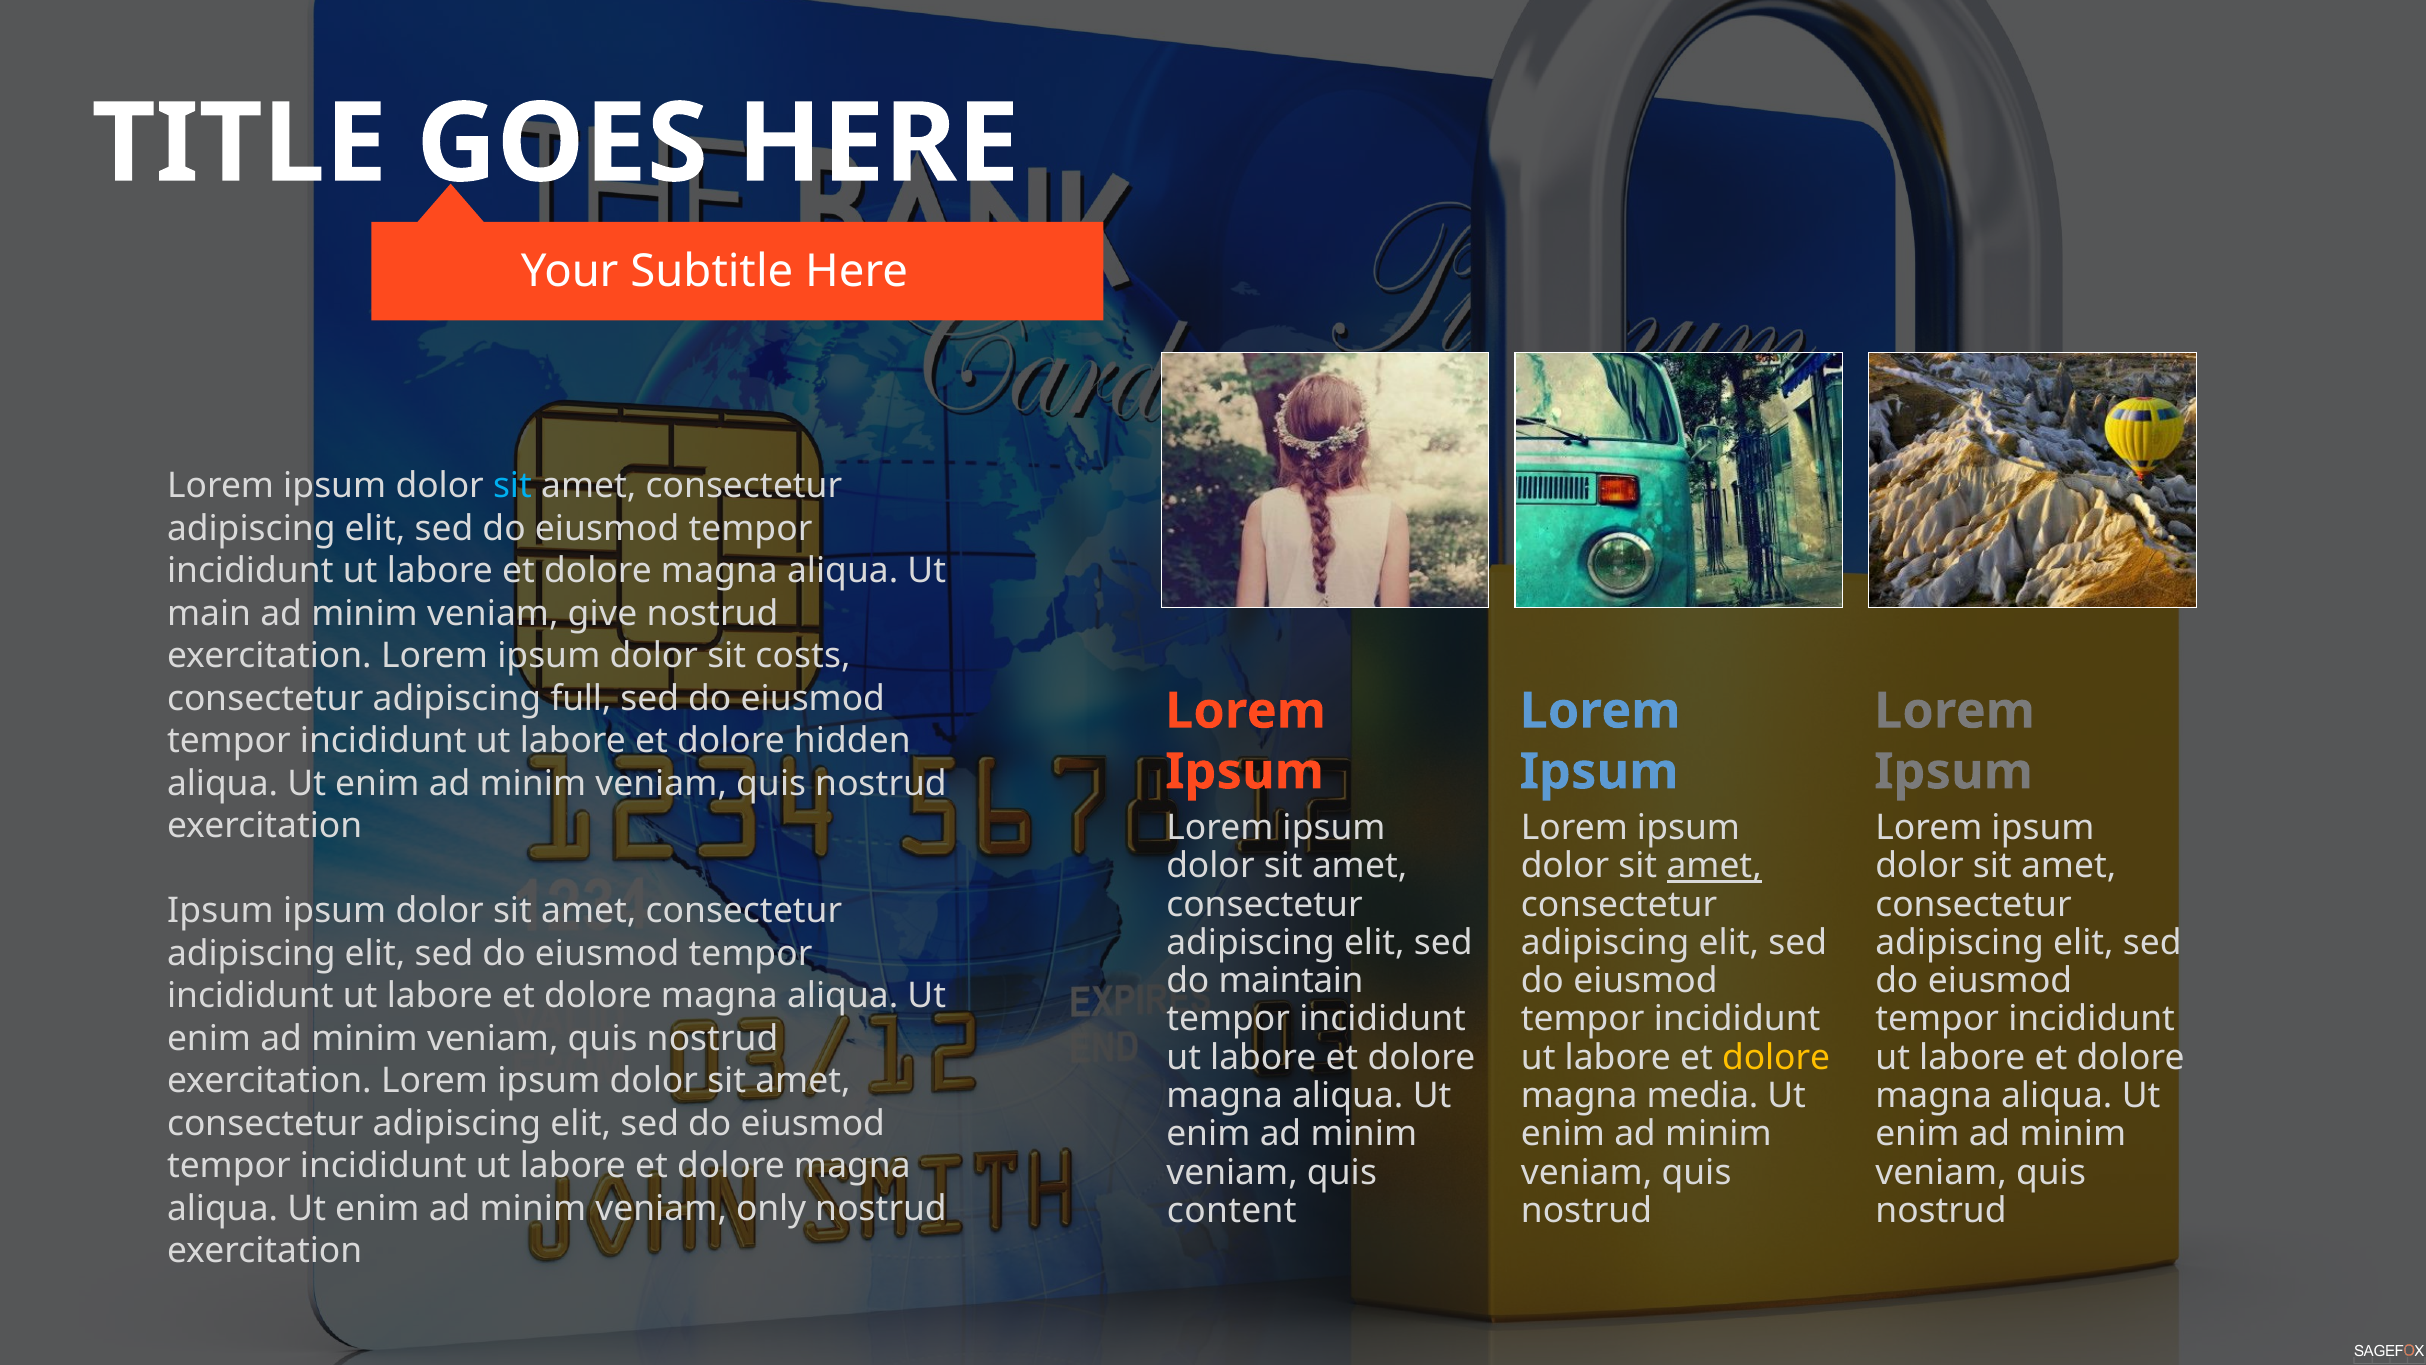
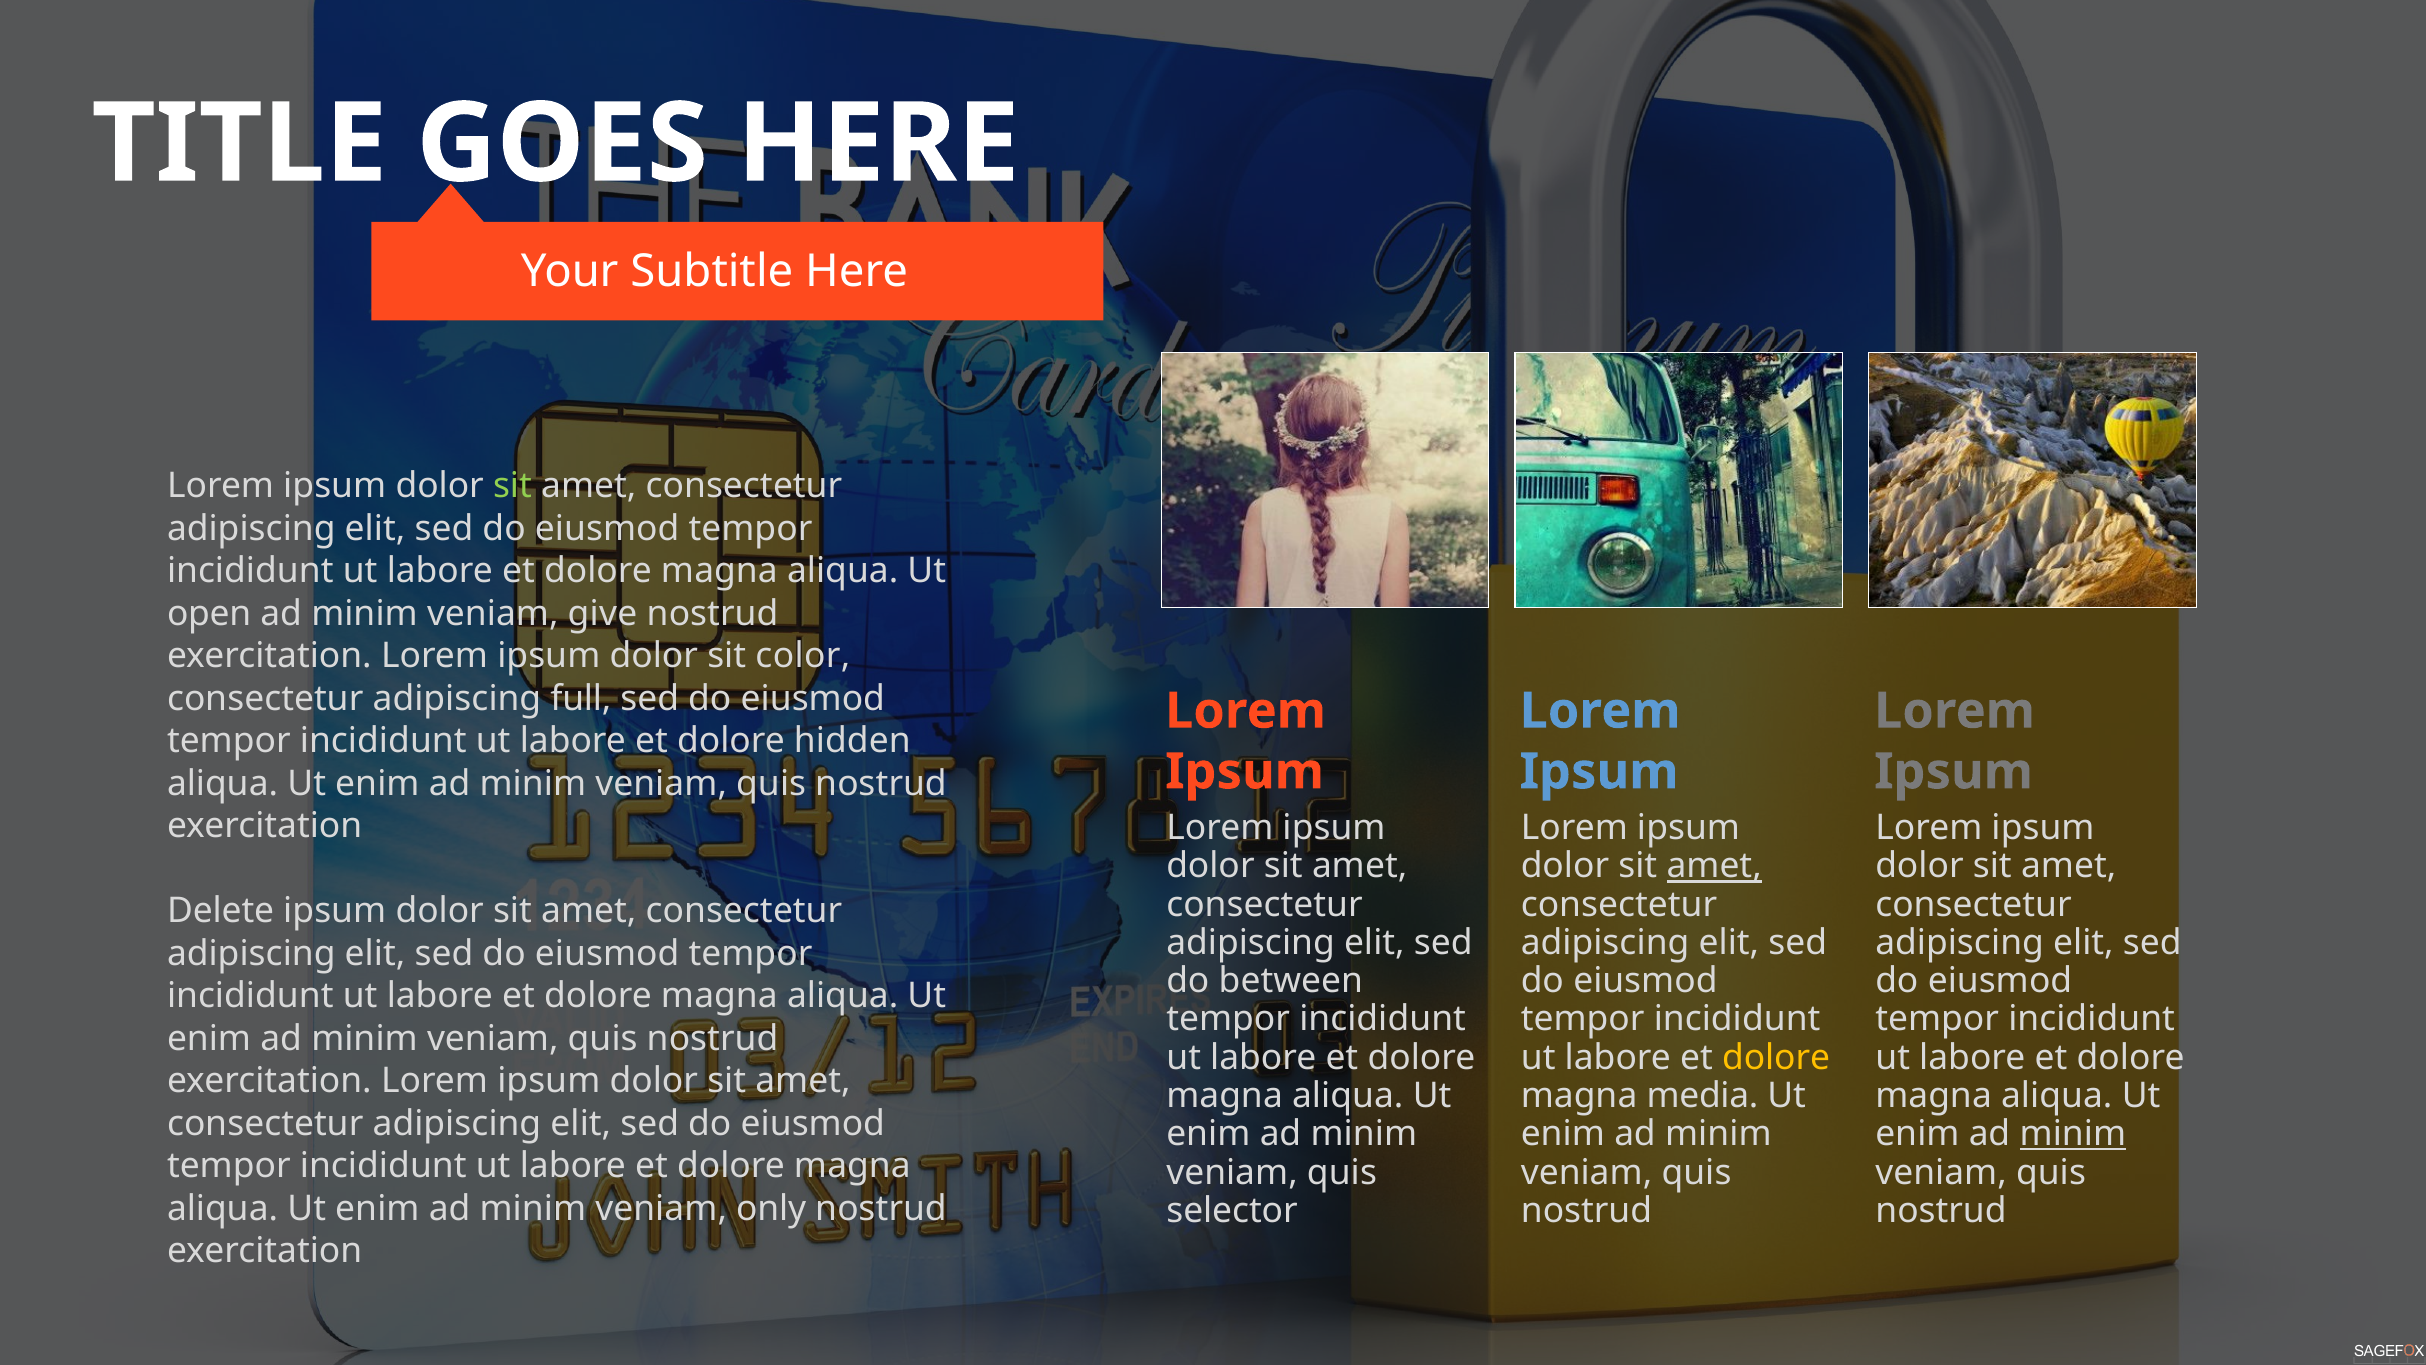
sit at (512, 486) colour: light blue -> light green
main: main -> open
costs: costs -> color
Ipsum at (220, 911): Ipsum -> Delete
maintain: maintain -> between
minim at (2073, 1134) underline: none -> present
content: content -> selector
